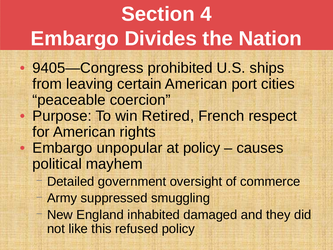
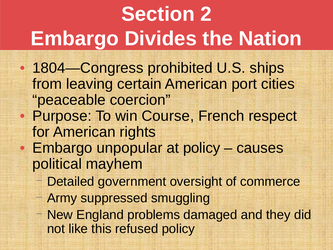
4: 4 -> 2
9405—Congress: 9405—Congress -> 1804—Congress
Retired: Retired -> Course
inhabited: inhabited -> problems
